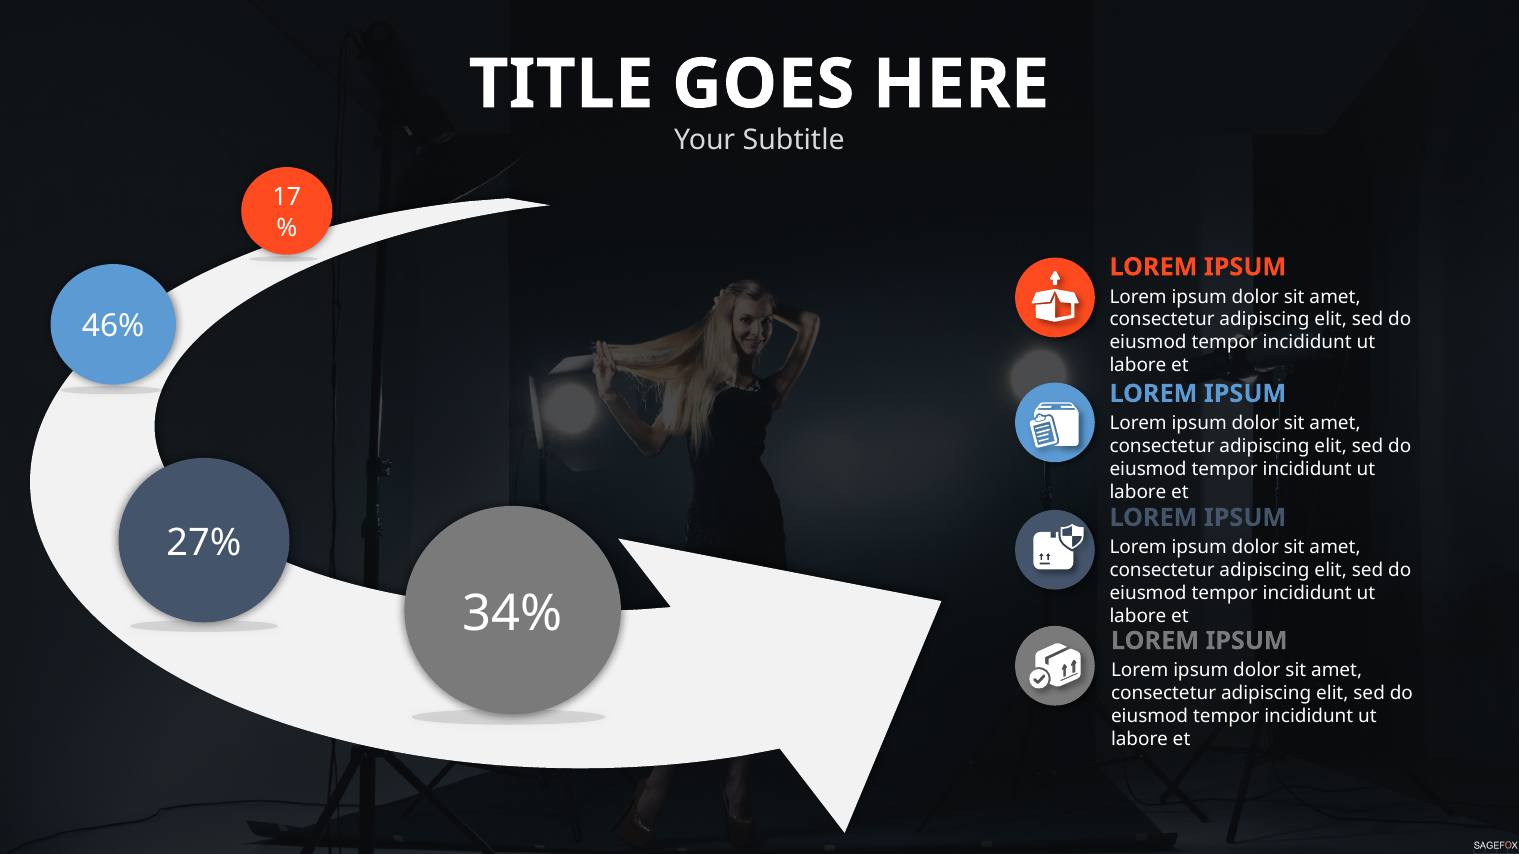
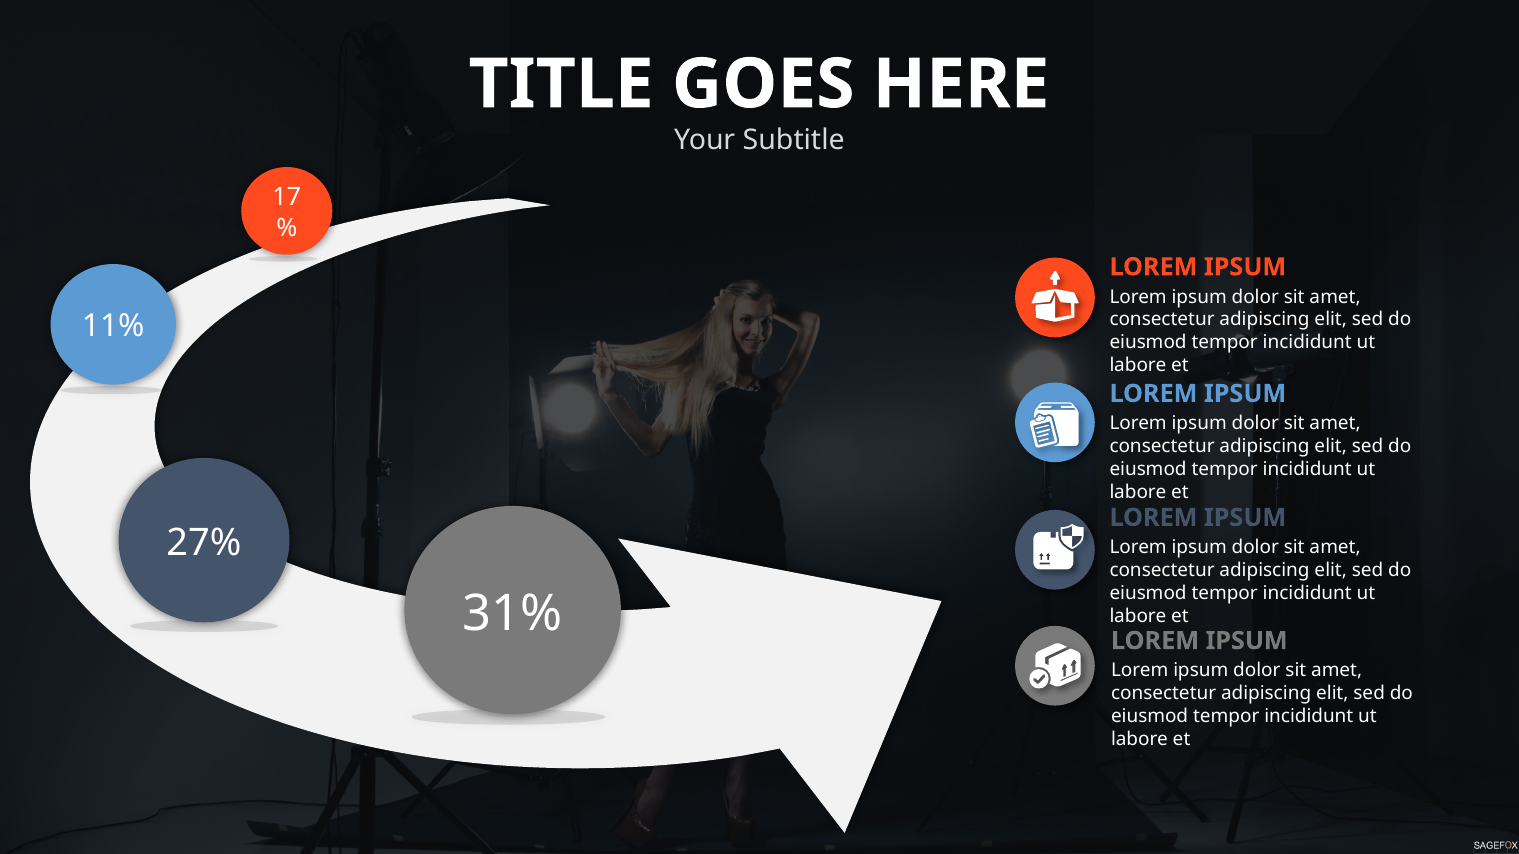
46%: 46% -> 11%
34%: 34% -> 31%
